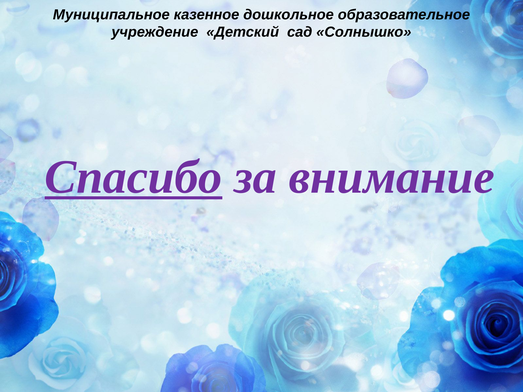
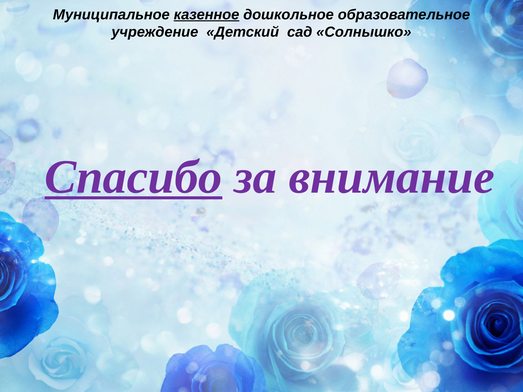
казенное underline: none -> present
